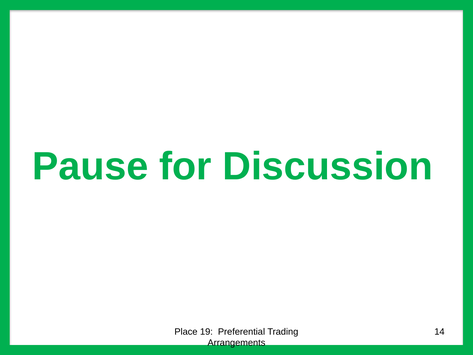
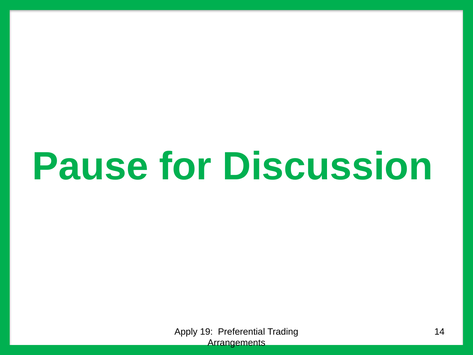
Place: Place -> Apply
